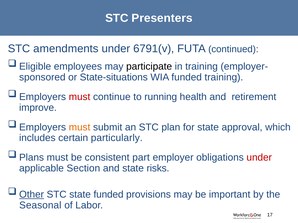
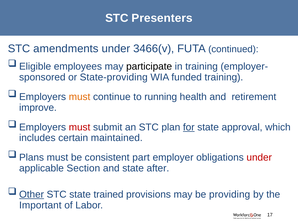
6791(v: 6791(v -> 3466(v
State-situations: State-situations -> State-providing
must at (80, 97) colour: red -> orange
must at (80, 127) colour: orange -> red
for underline: none -> present
particularly: particularly -> maintained
risks: risks -> after
state funded: funded -> trained
important: important -> providing
Seasonal: Seasonal -> Important
